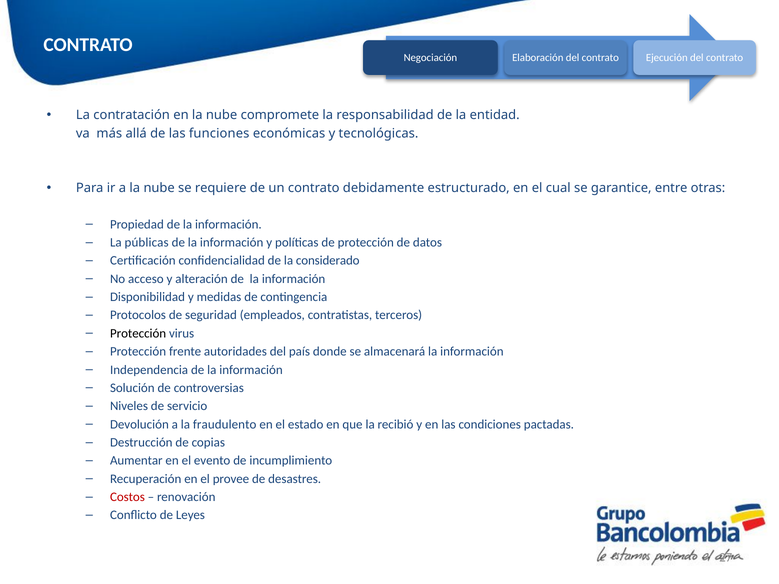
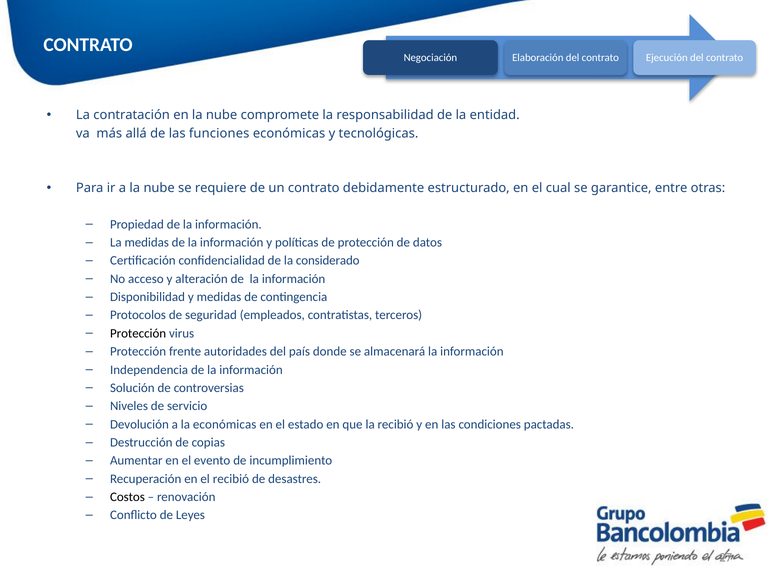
La públicas: públicas -> medidas
la fraudulento: fraudulento -> económicas
el provee: provee -> recibió
Costos colour: red -> black
